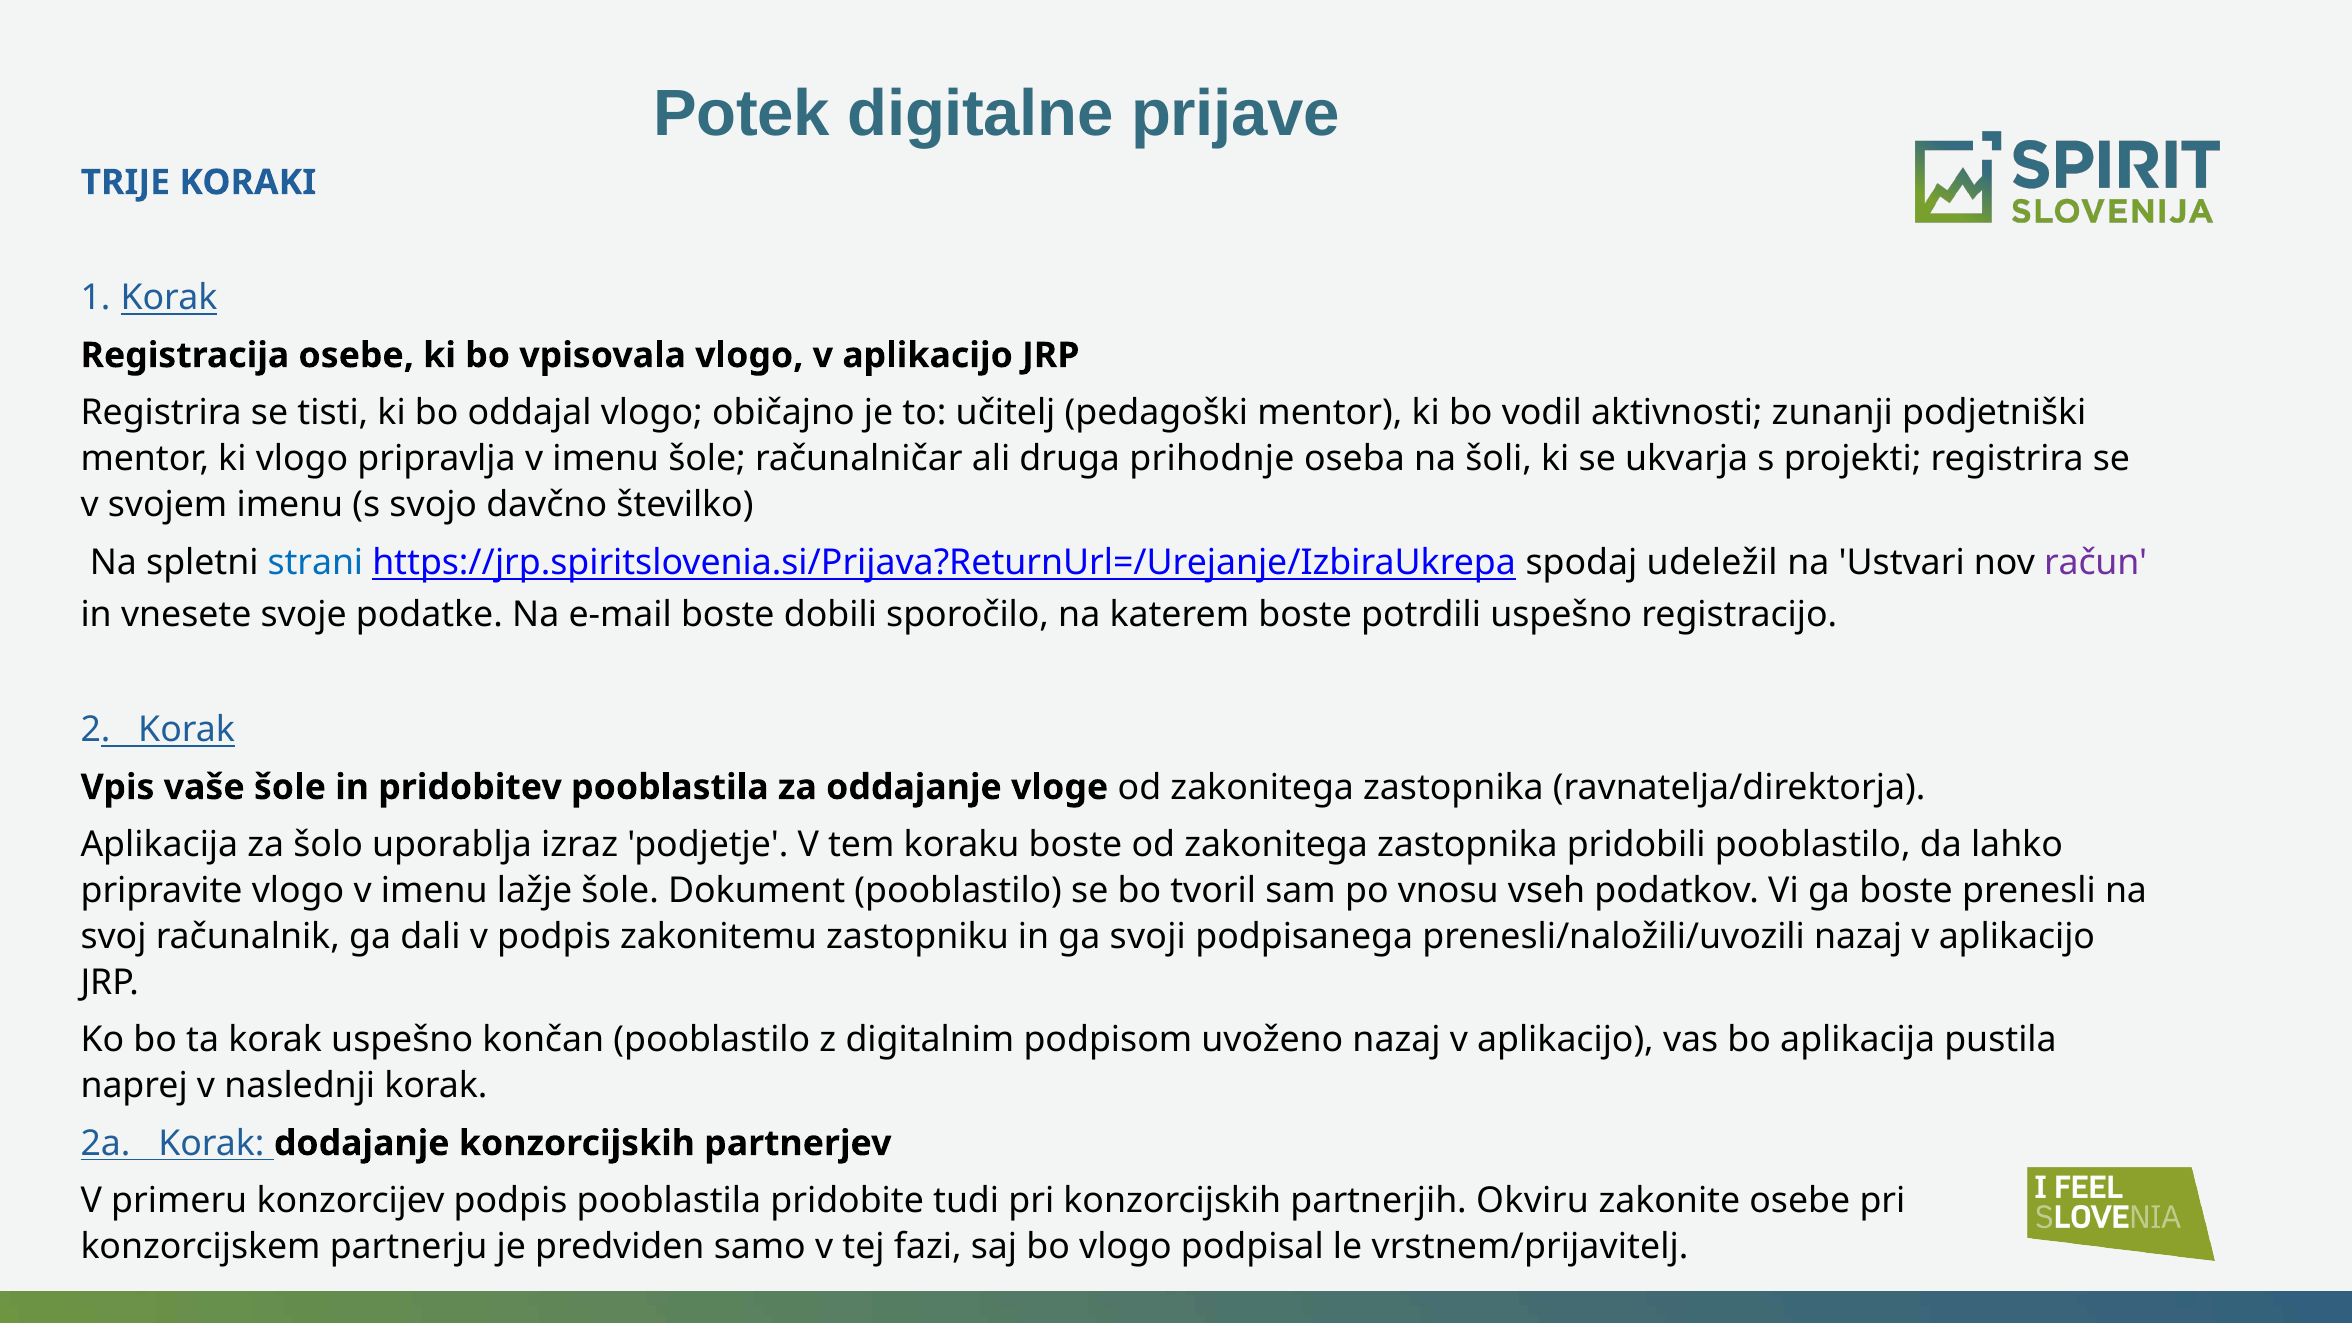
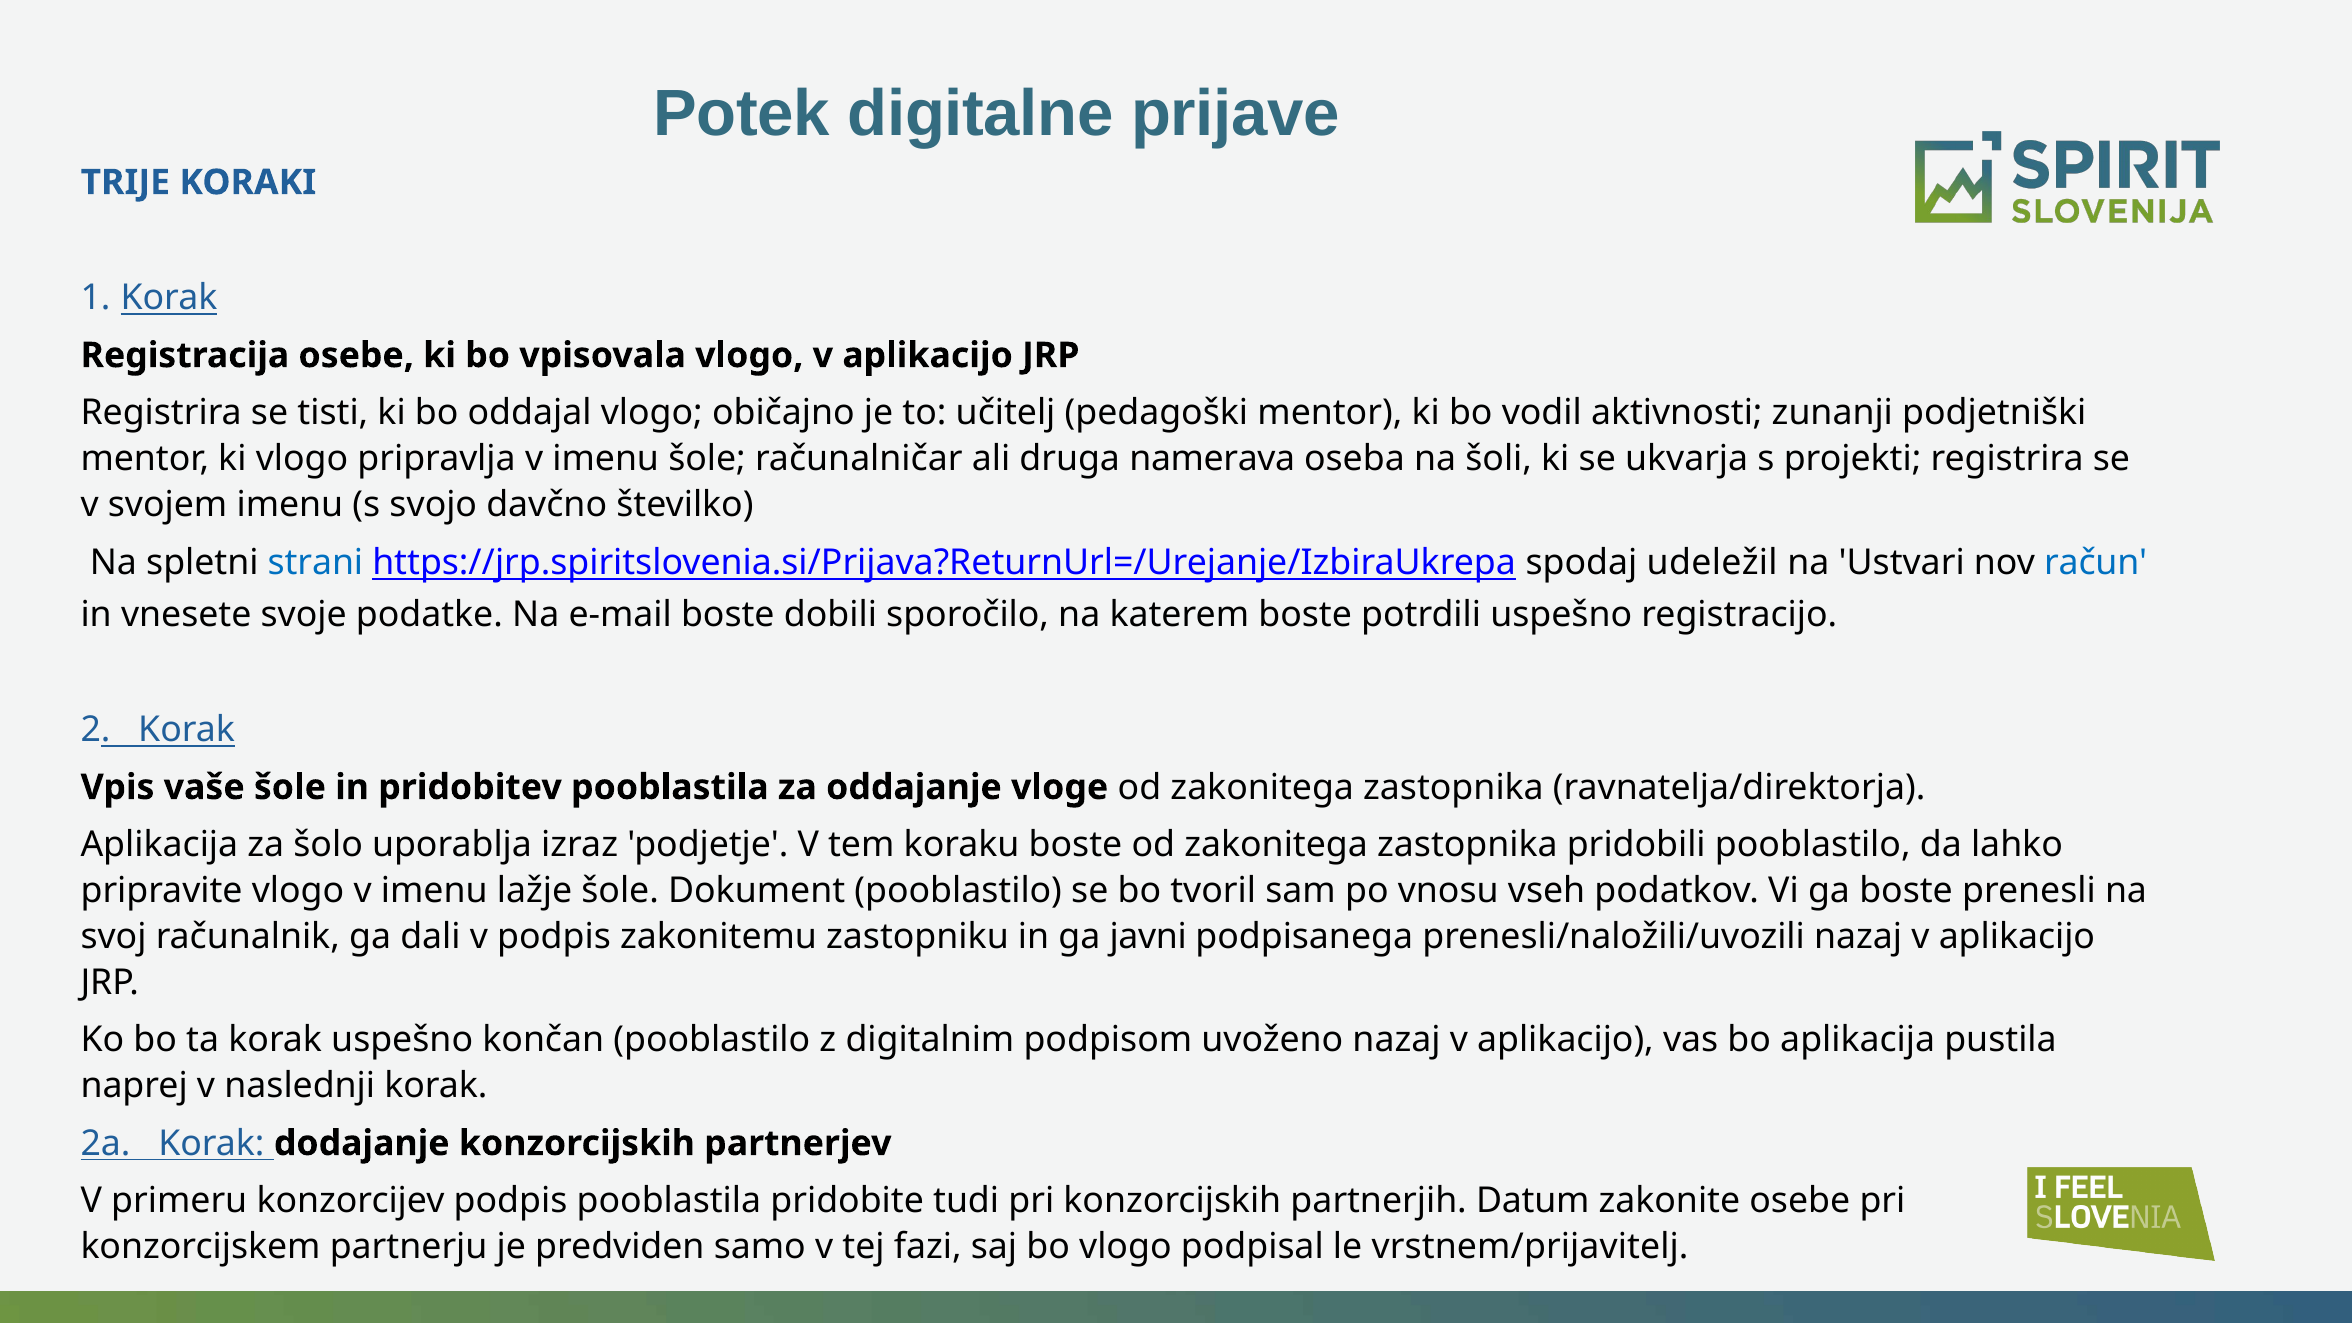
prihodnje: prihodnje -> namerava
račun colour: purple -> blue
svoji: svoji -> javni
Okviru: Okviru -> Datum
